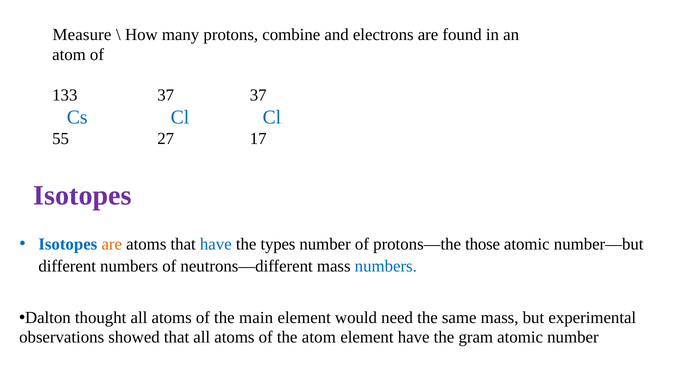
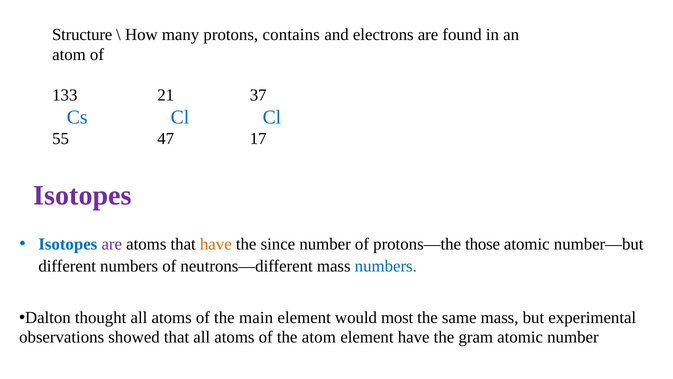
Measure: Measure -> Structure
combine: combine -> contains
133 37: 37 -> 21
27: 27 -> 47
are at (112, 244) colour: orange -> purple
have at (216, 244) colour: blue -> orange
types: types -> since
need: need -> most
